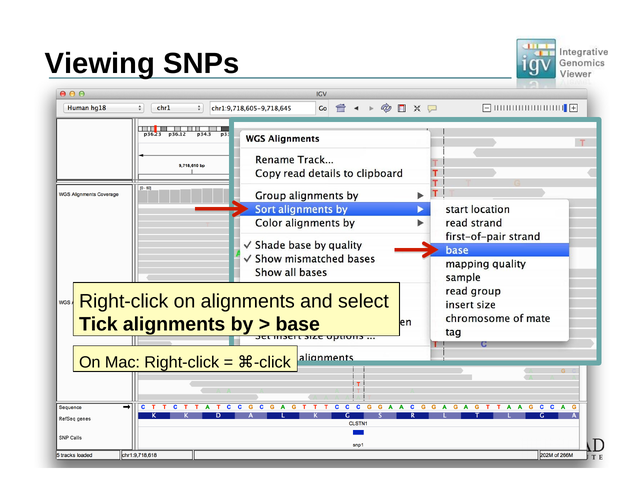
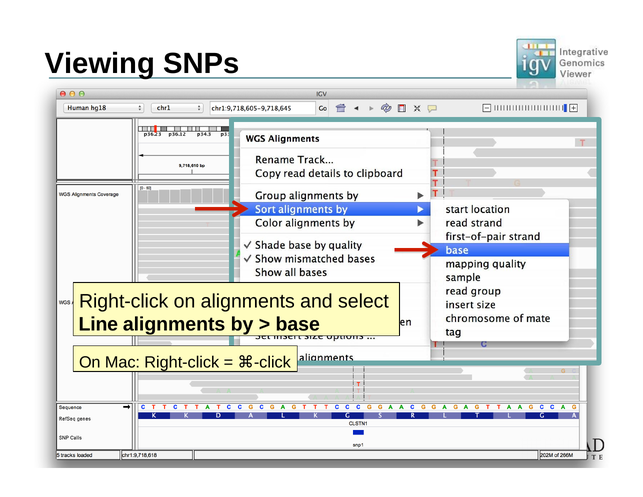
Tick: Tick -> Line
